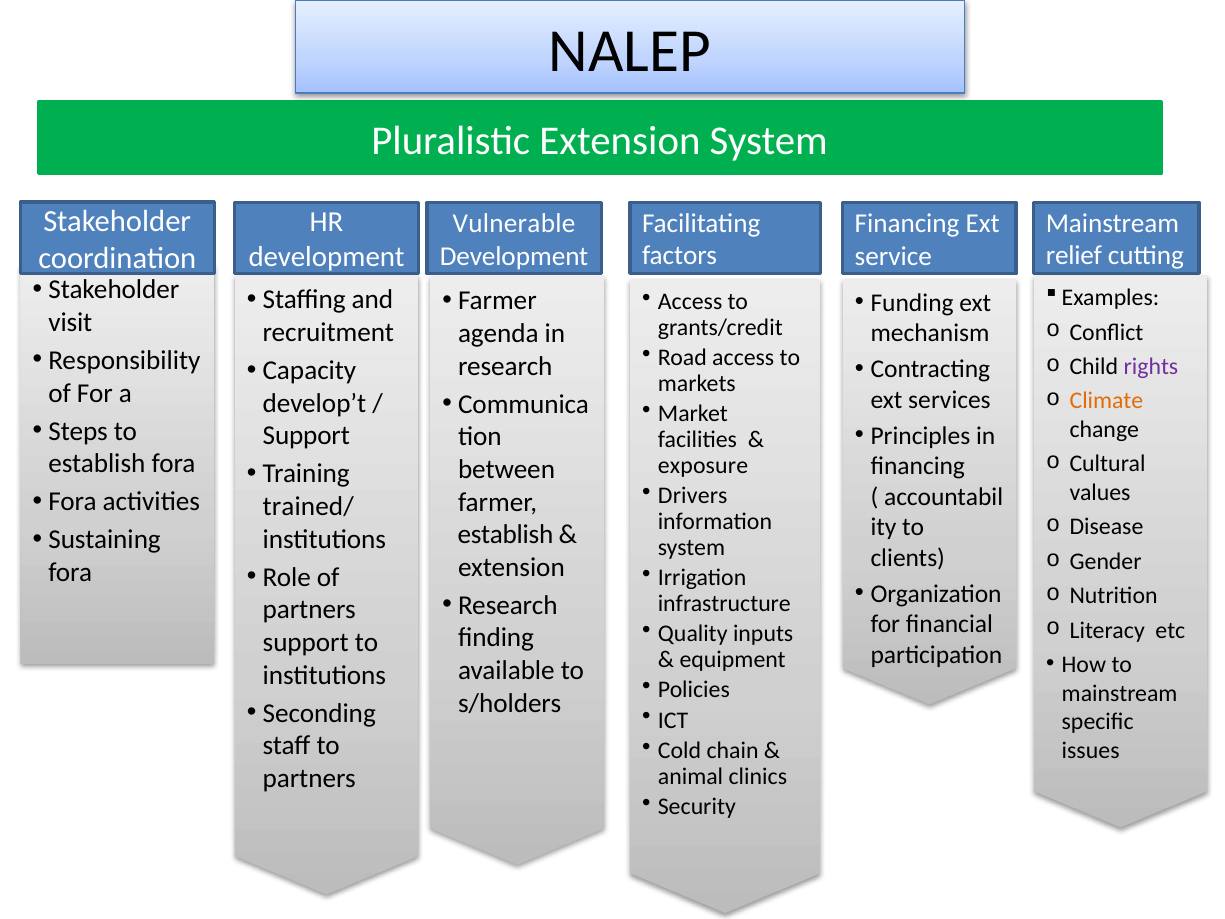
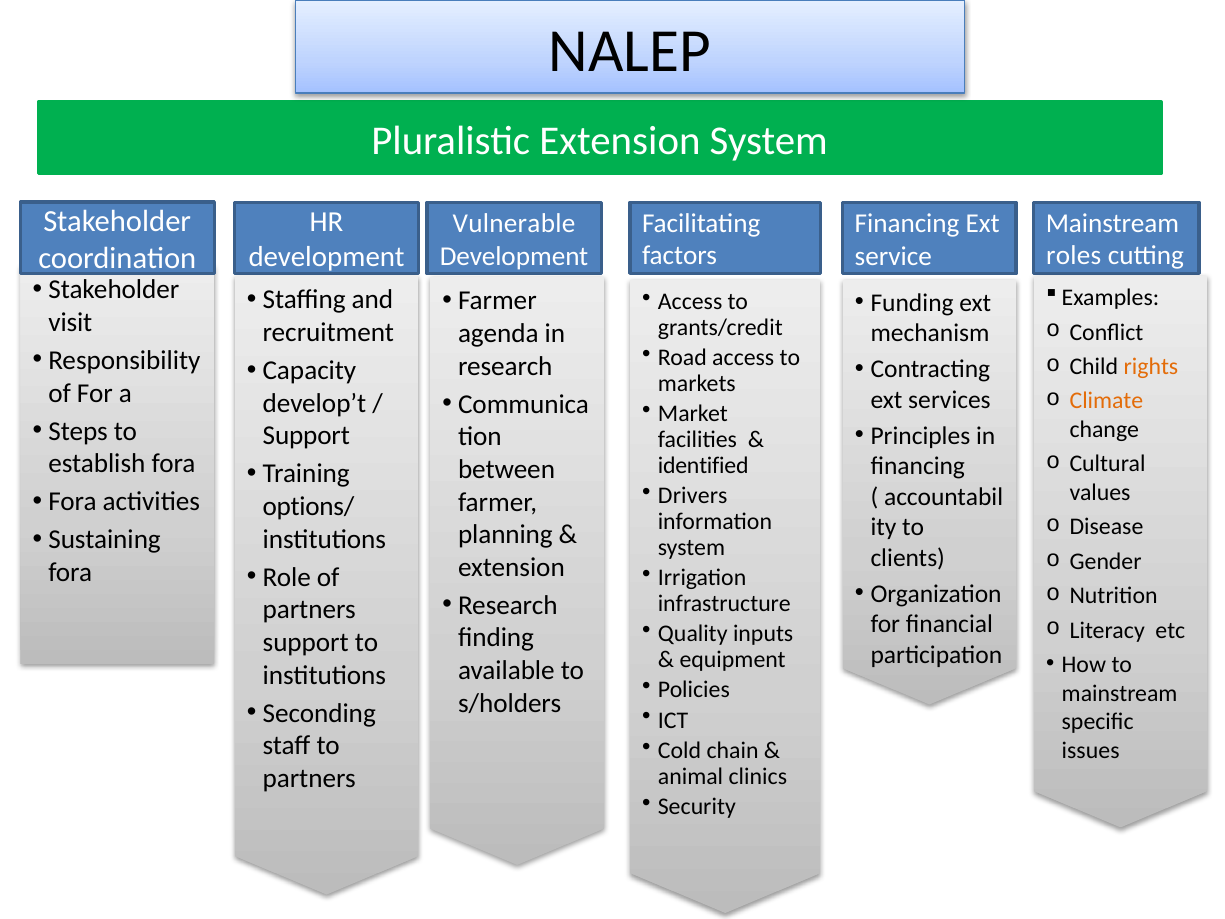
relief: relief -> roles
rights colour: purple -> orange
exposure: exposure -> identified
trained/: trained/ -> options/
establish at (505, 535): establish -> planning
